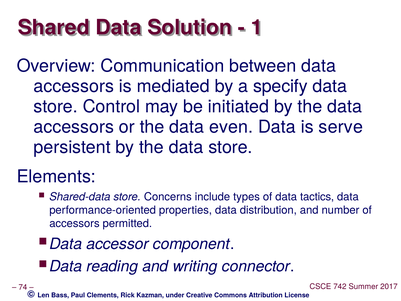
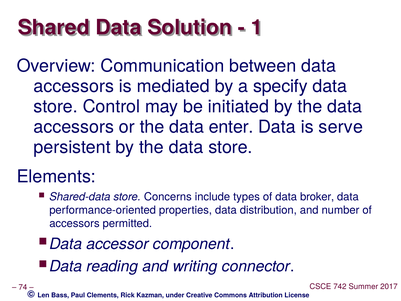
even: even -> enter
tactics: tactics -> broker
